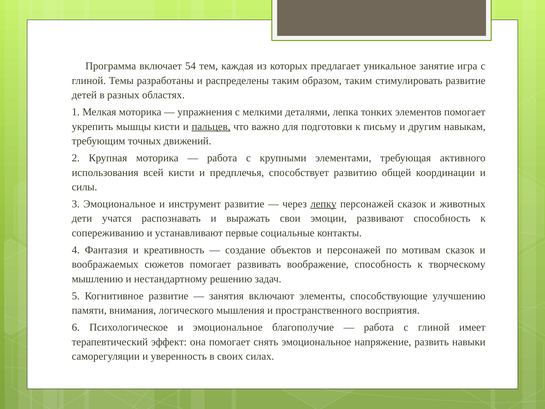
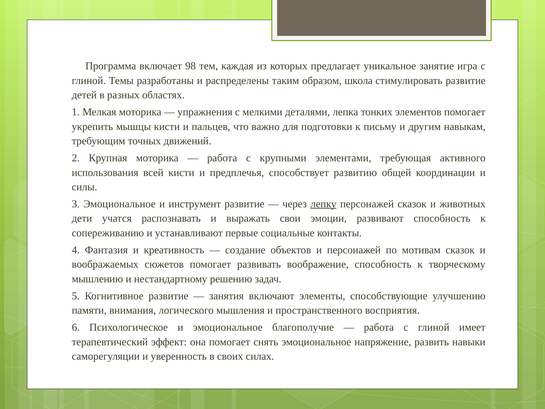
54: 54 -> 98
образом таким: таким -> школа
пальцев underline: present -> none
